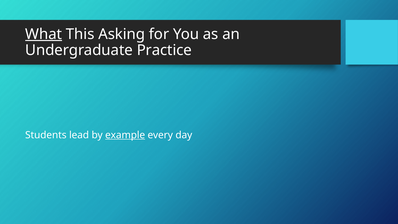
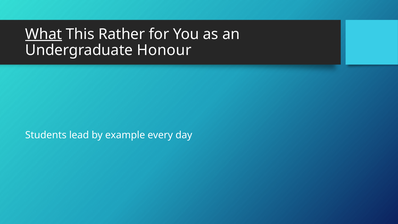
Asking: Asking -> Rather
Practice: Practice -> Honour
example underline: present -> none
